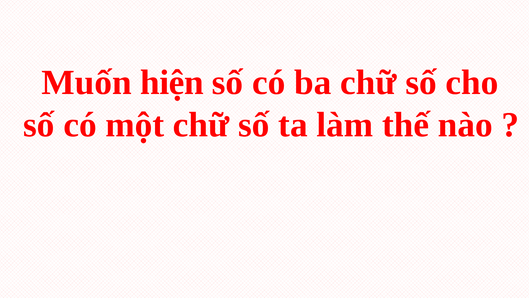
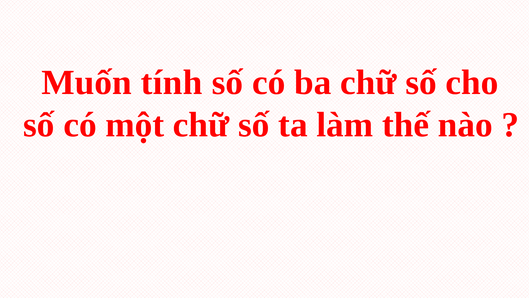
hiện: hiện -> tính
